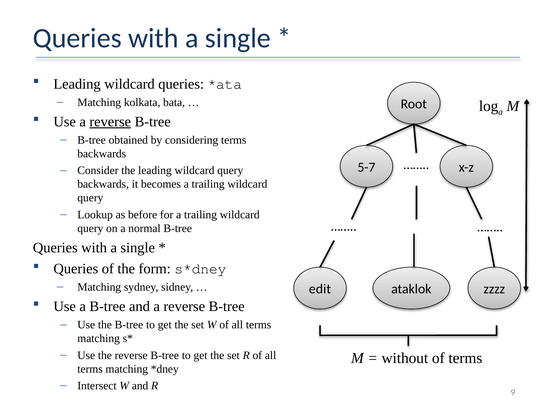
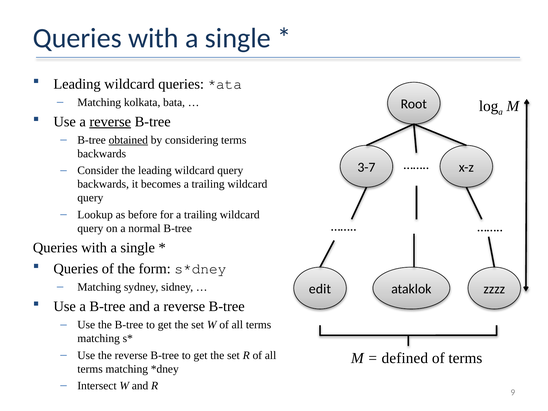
obtained underline: none -> present
5-7: 5-7 -> 3-7
without: without -> defined
